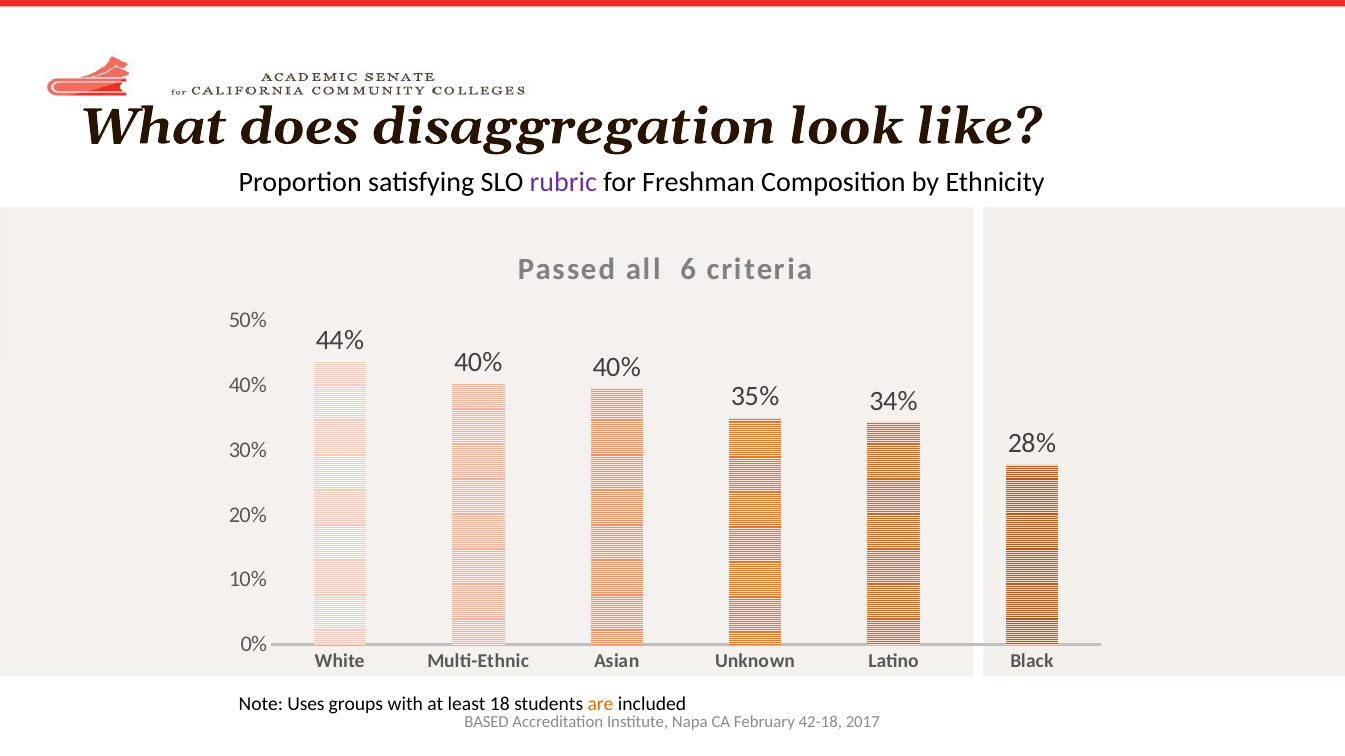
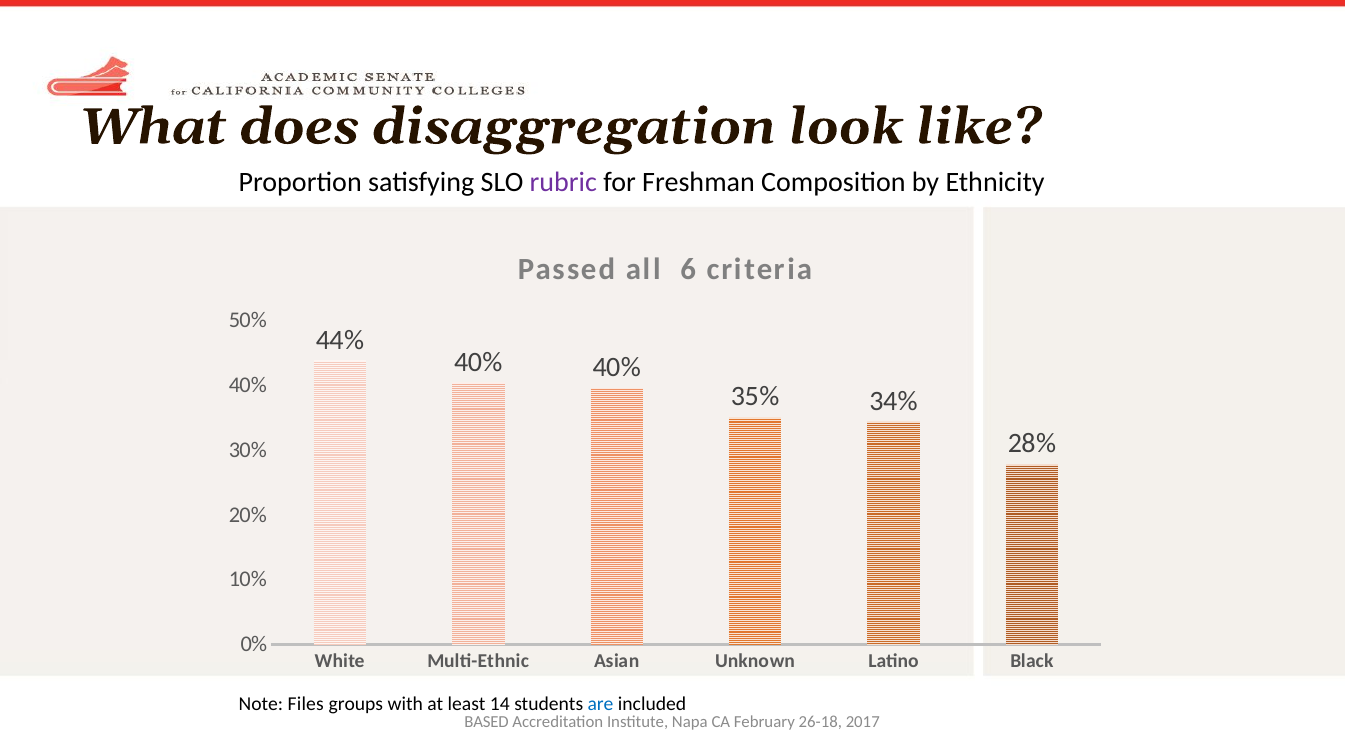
Uses: Uses -> Files
18: 18 -> 14
are colour: orange -> blue
42-18: 42-18 -> 26-18
